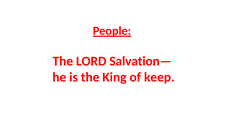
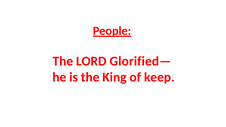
Salvation—: Salvation— -> Glorified—
